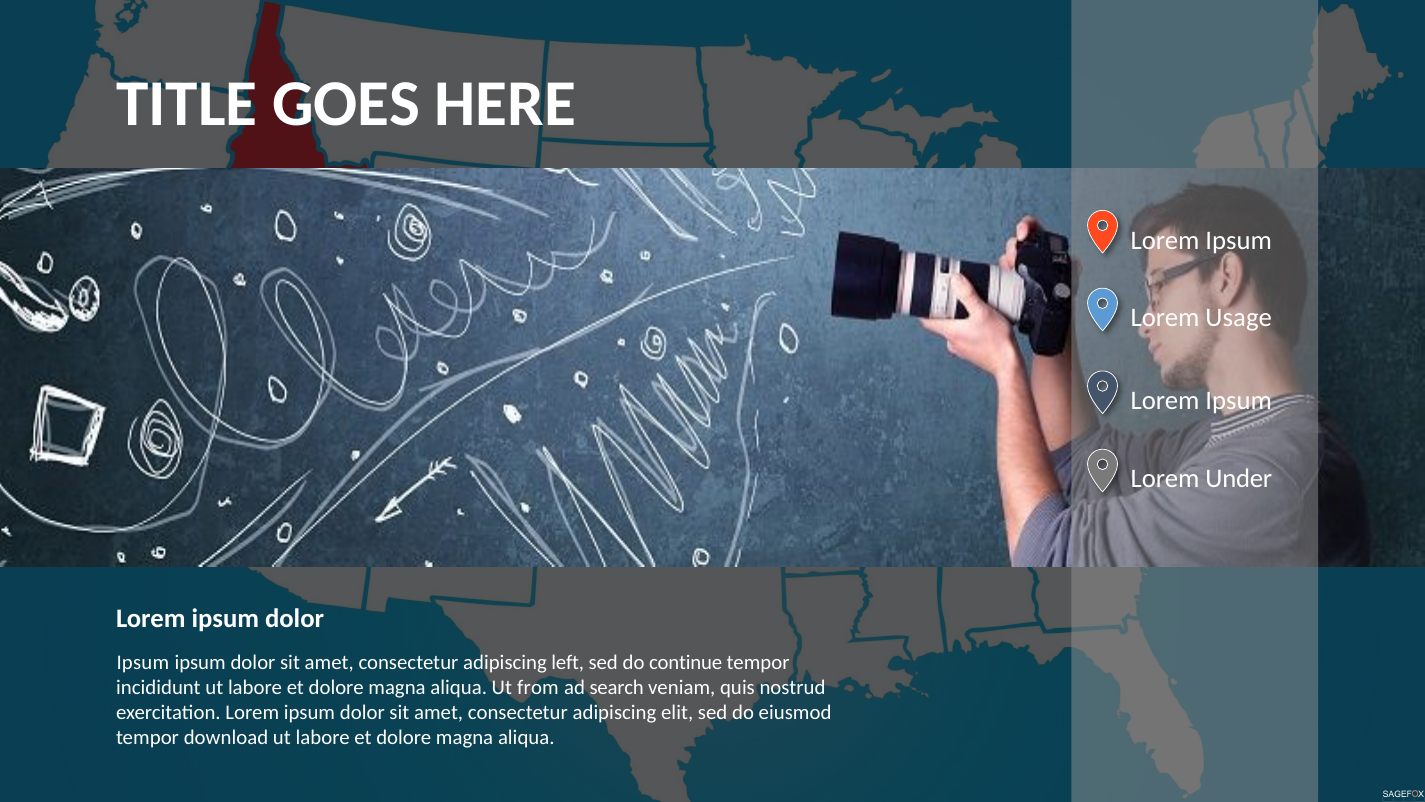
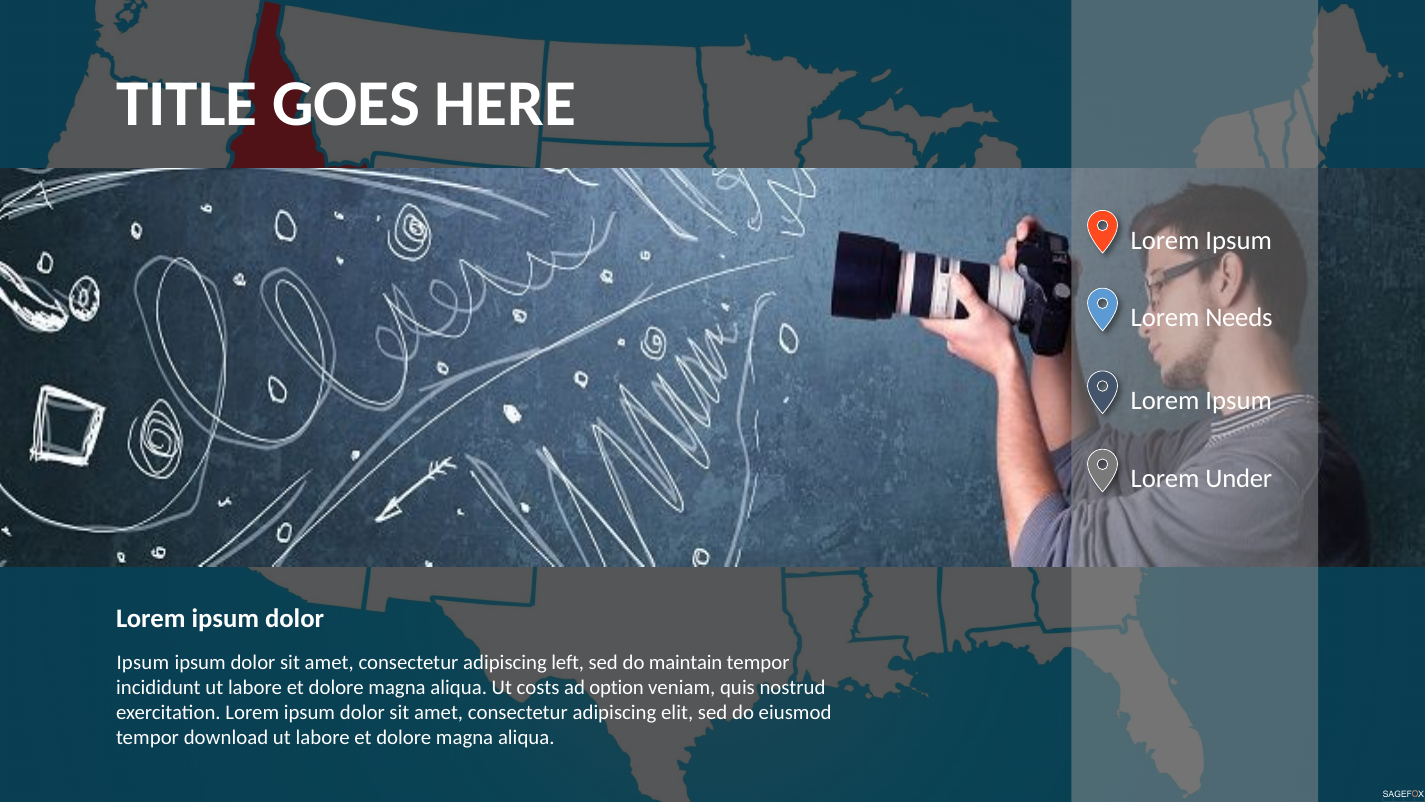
Usage: Usage -> Needs
continue: continue -> maintain
from: from -> costs
search: search -> option
